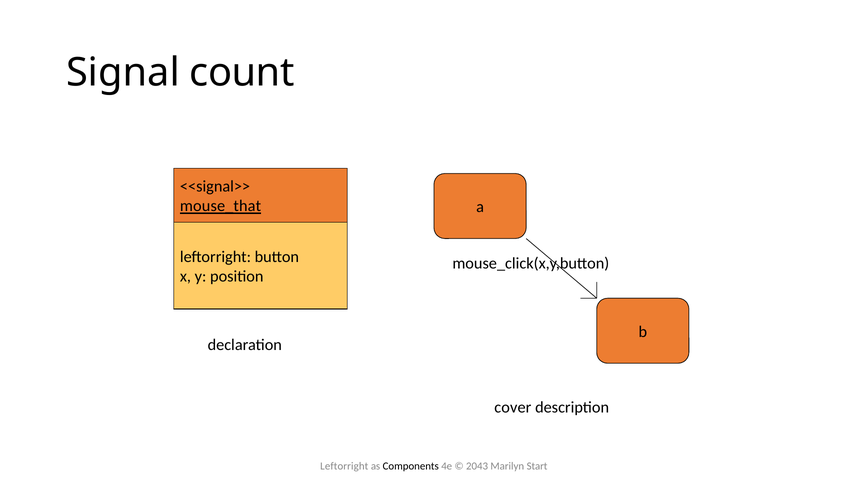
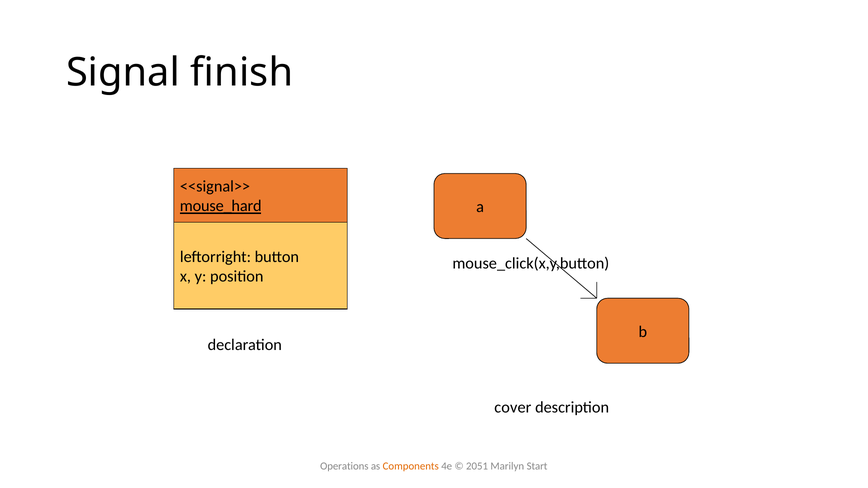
count: count -> finish
mouse_that: mouse_that -> mouse_hard
Leftorright at (344, 466): Leftorright -> Operations
Components colour: black -> orange
2043: 2043 -> 2051
